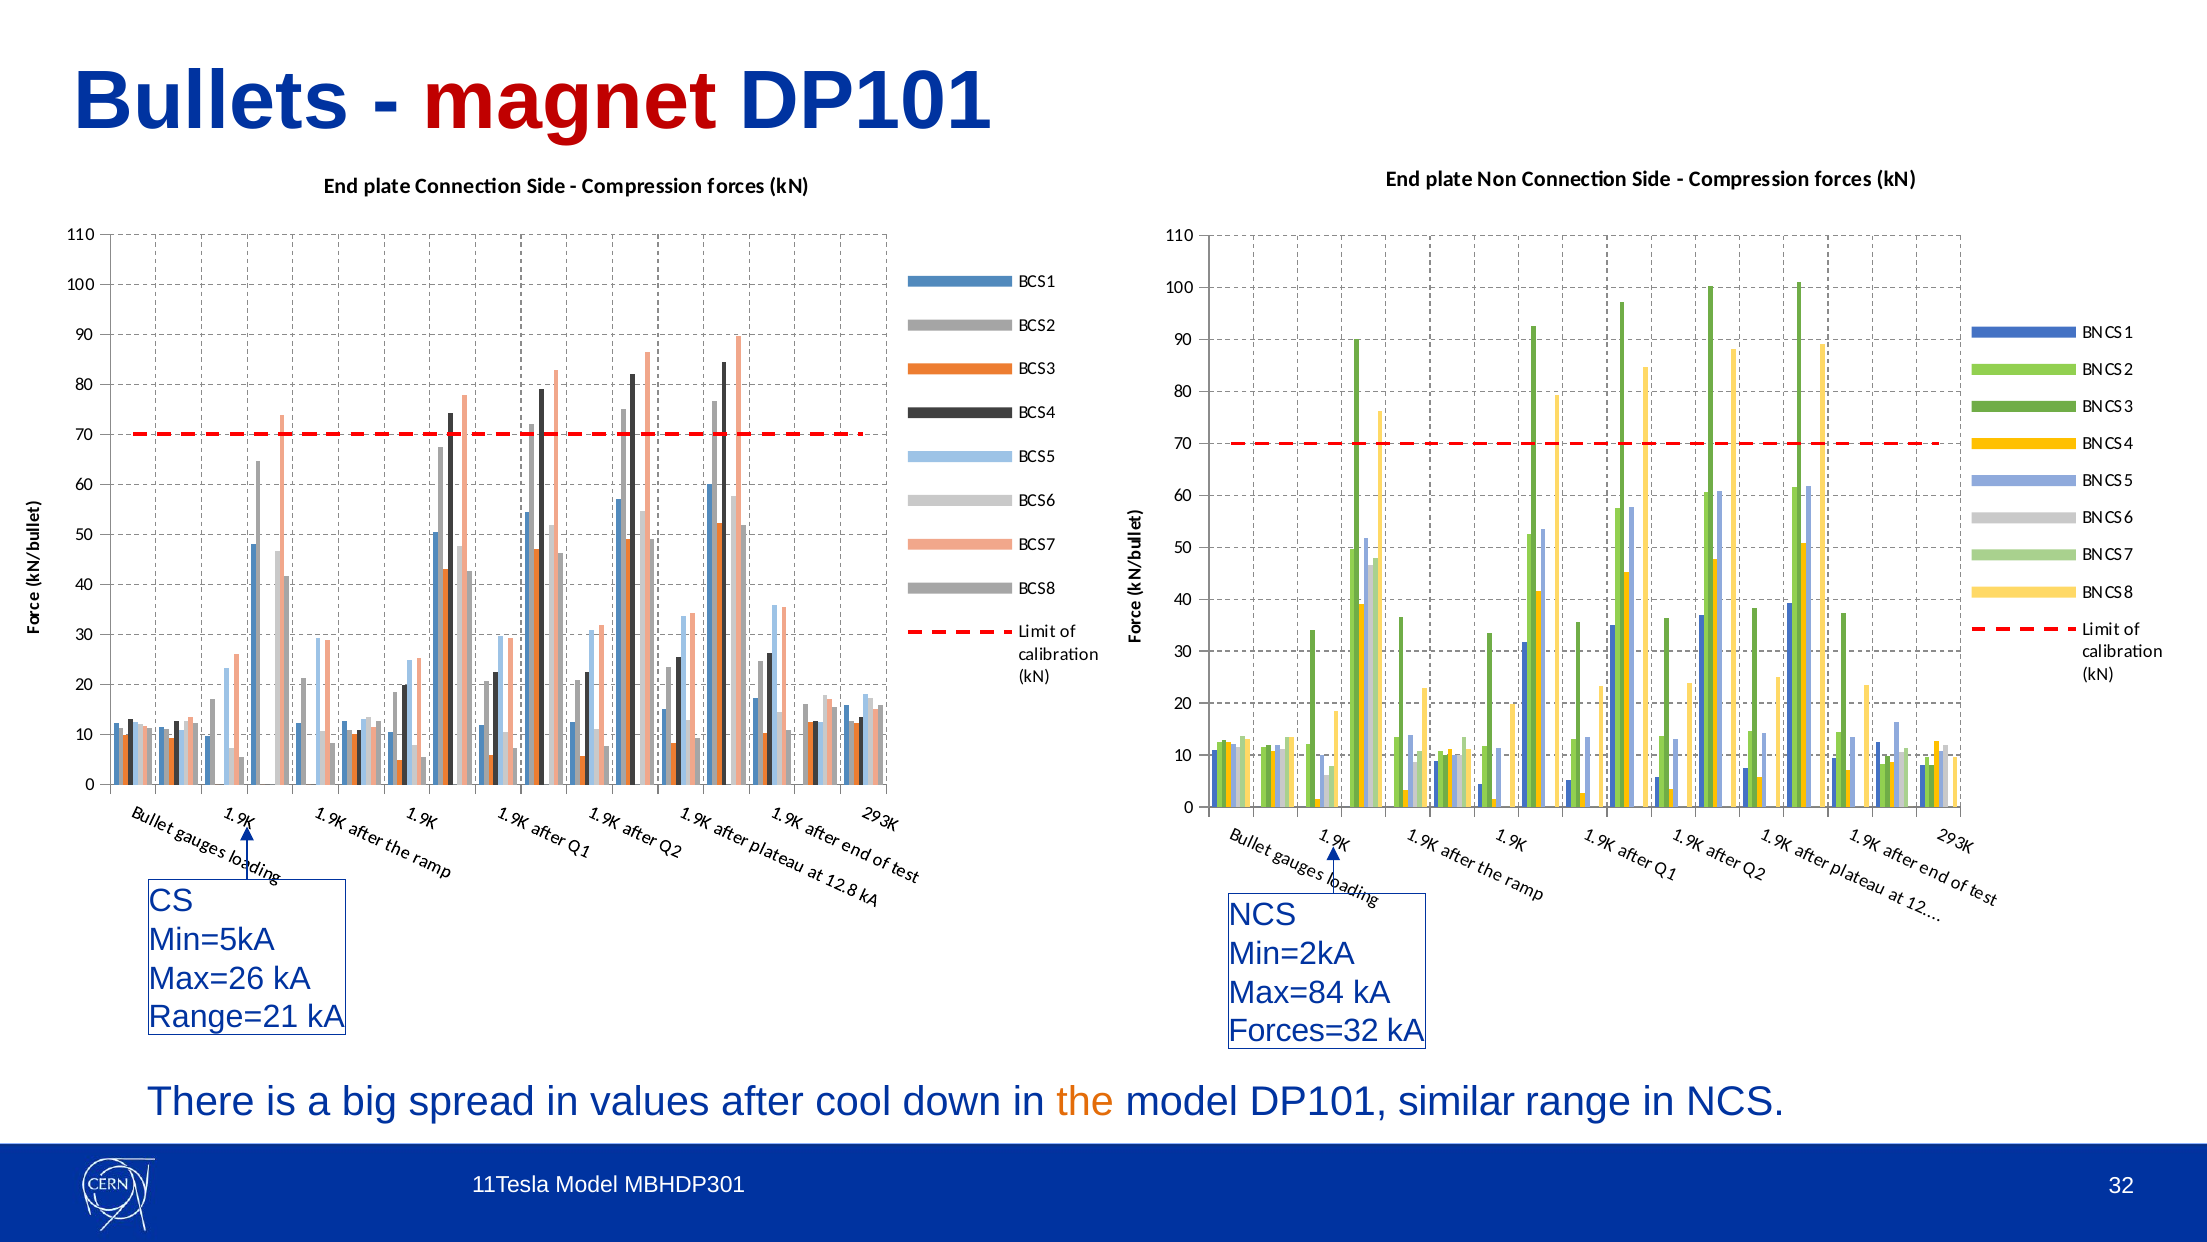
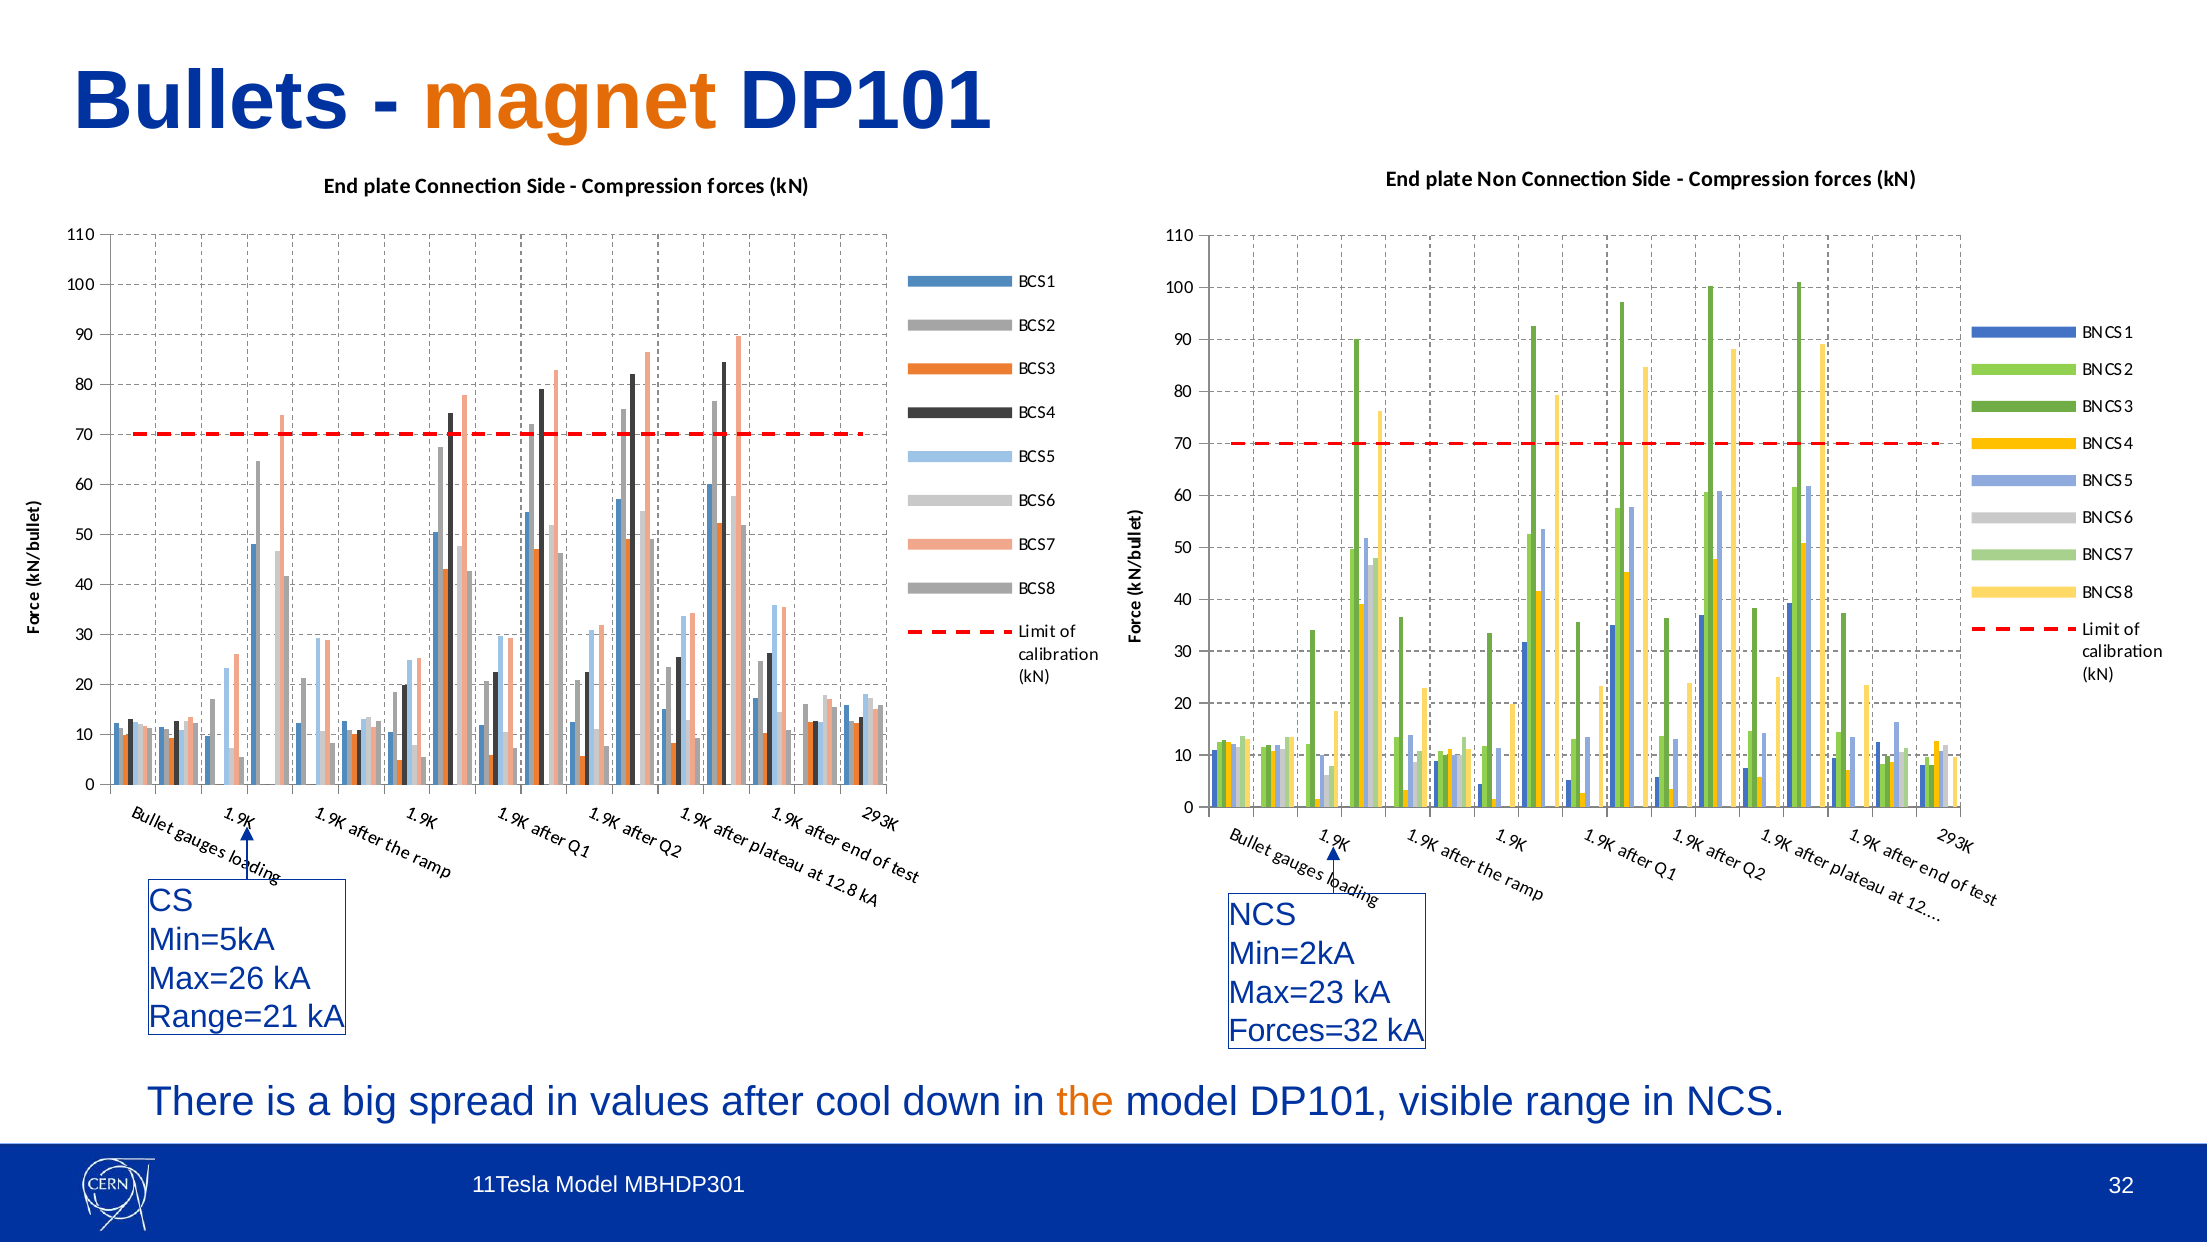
magnet colour: red -> orange
Max=84: Max=84 -> Max=23
similar: similar -> visible
